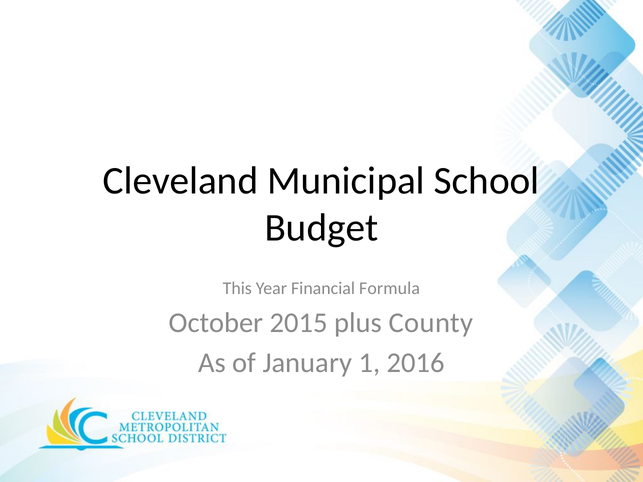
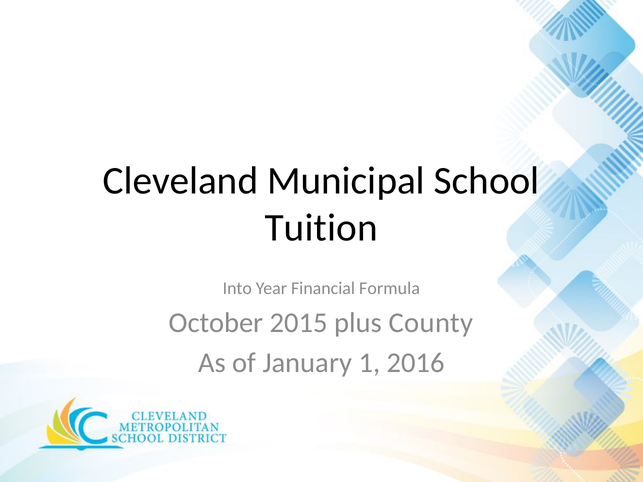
Budget: Budget -> Tuition
This: This -> Into
